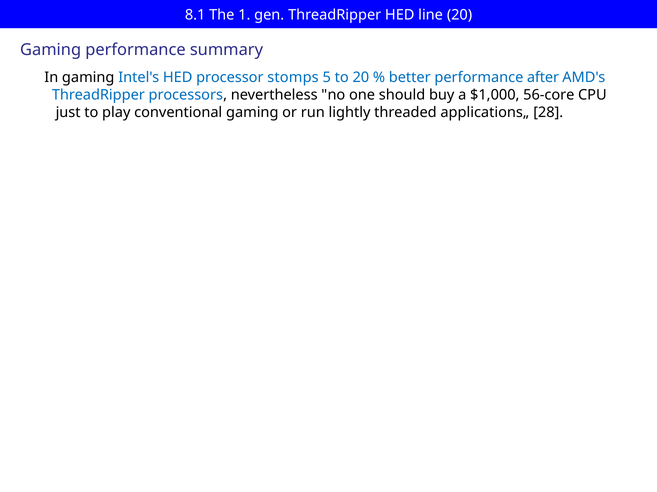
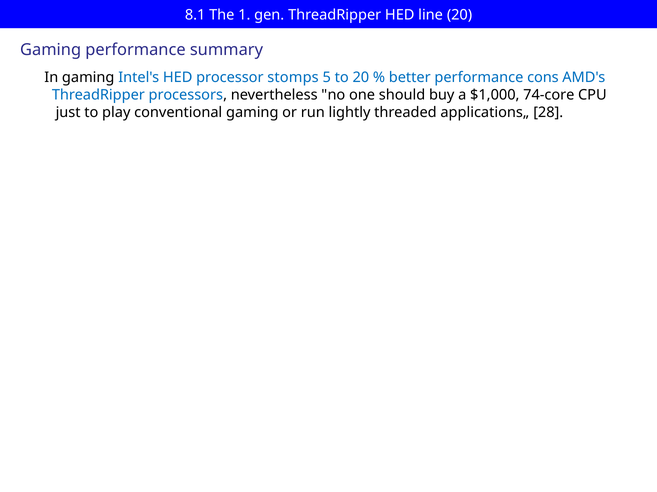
after: after -> cons
56-core: 56-core -> 74-core
